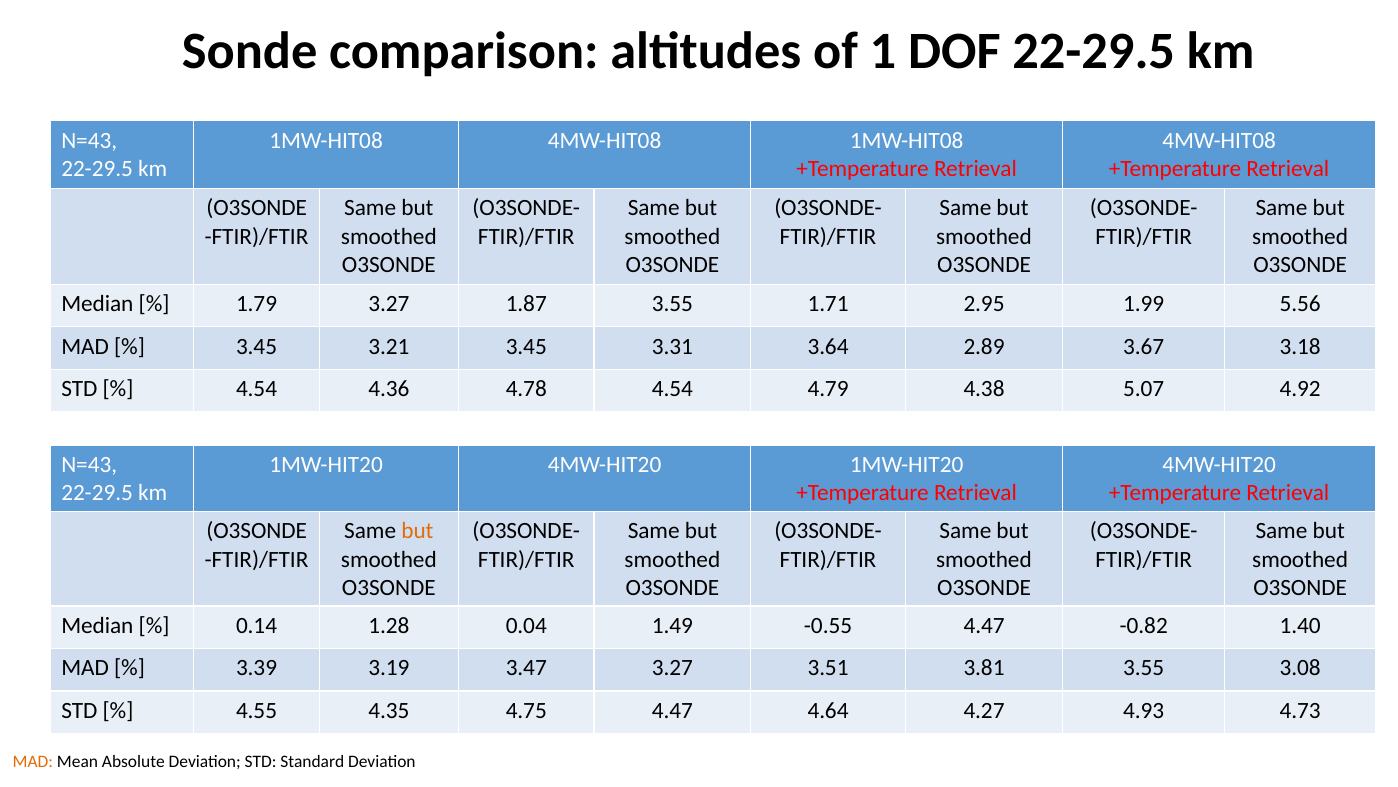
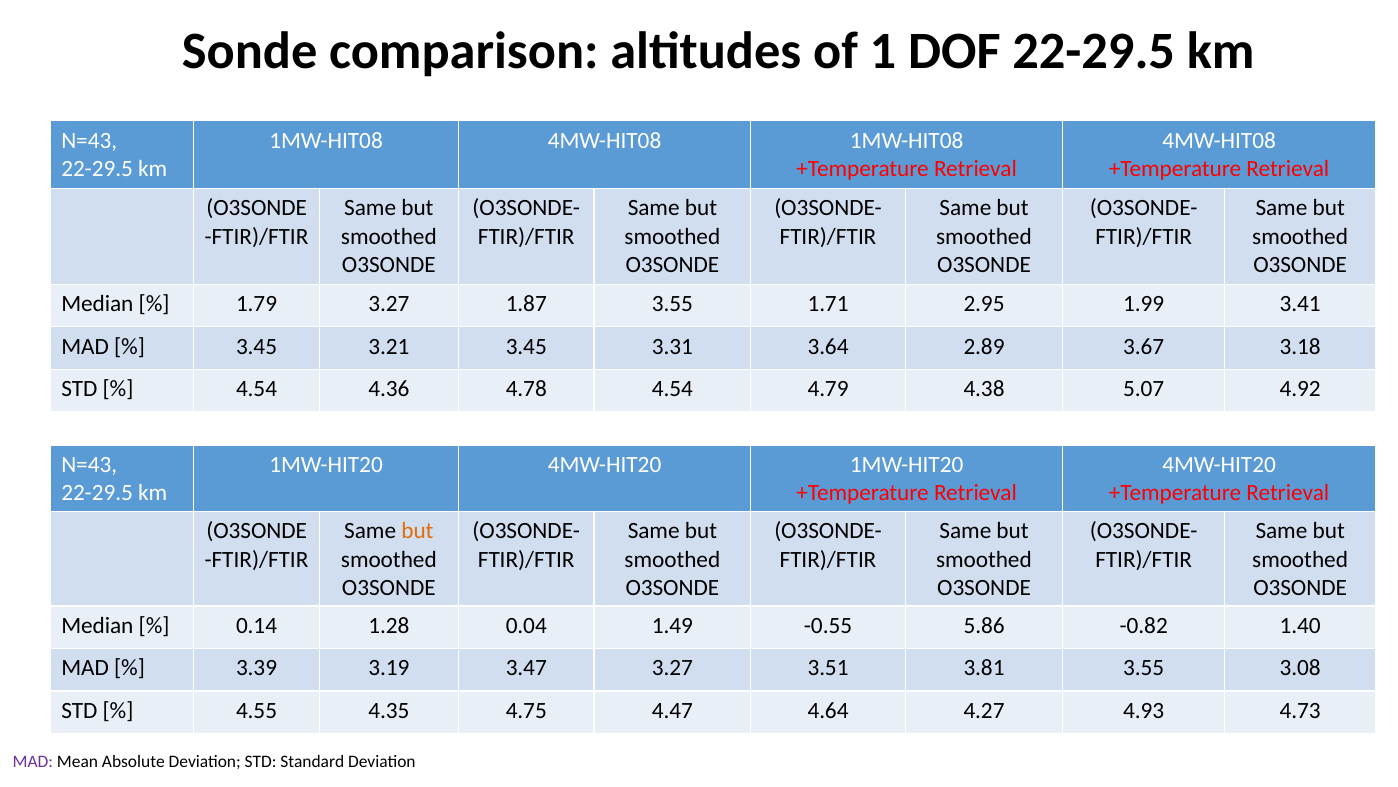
5.56: 5.56 -> 3.41
-0.55 4.47: 4.47 -> 5.86
MAD at (33, 761) colour: orange -> purple
